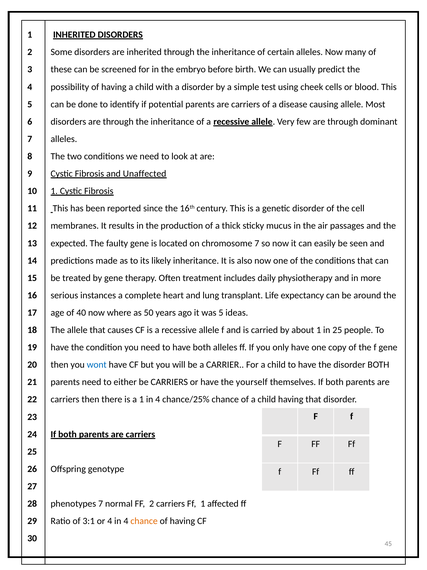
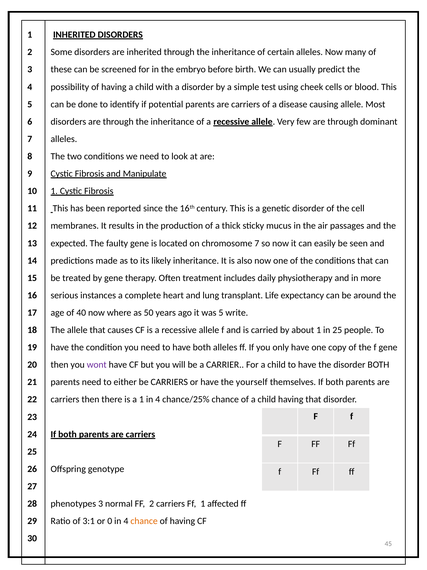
Unaffected: Unaffected -> Manipulate
ideas: ideas -> write
wont colour: blue -> purple
phenotypes 7: 7 -> 3
or 4: 4 -> 0
